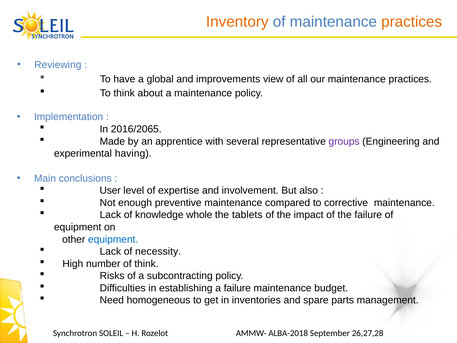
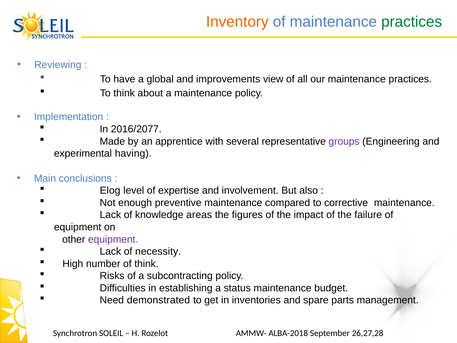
practices at (412, 22) colour: orange -> green
2016/2065: 2016/2065 -> 2016/2077
User: User -> Elog
whole: whole -> areas
tablets: tablets -> figures
equipment at (113, 239) colour: blue -> purple
a failure: failure -> status
homogeneous: homogeneous -> demonstrated
